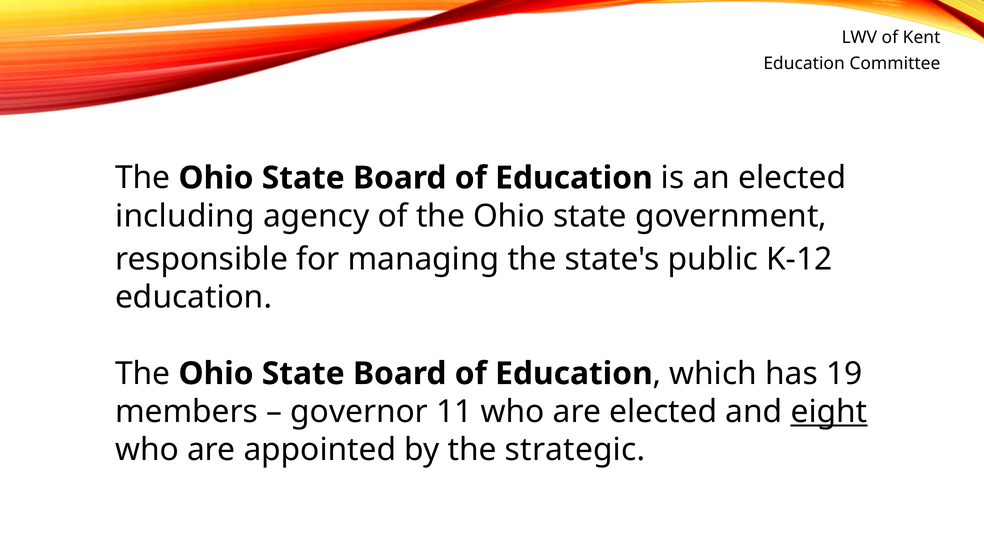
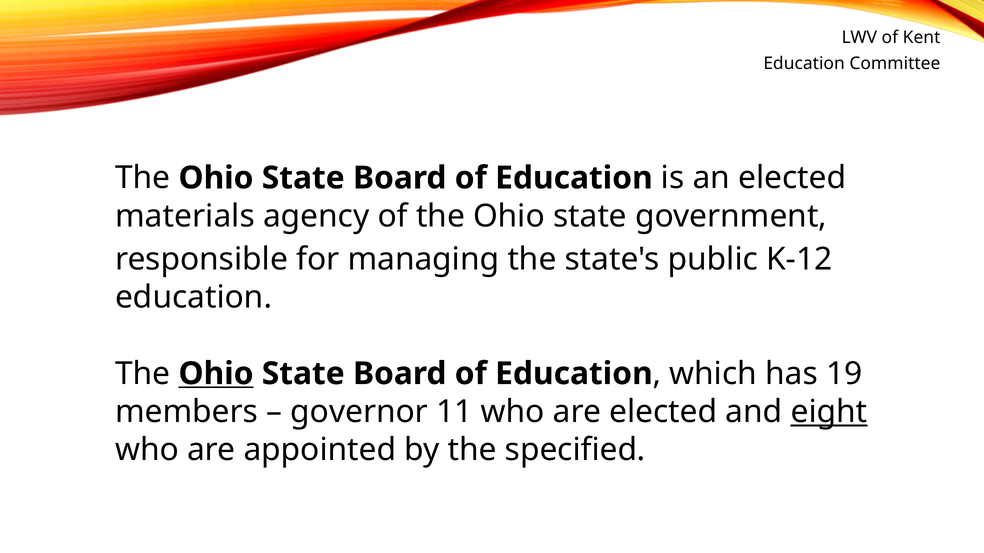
including: including -> materials
Ohio at (216, 374) underline: none -> present
strategic: strategic -> specified
